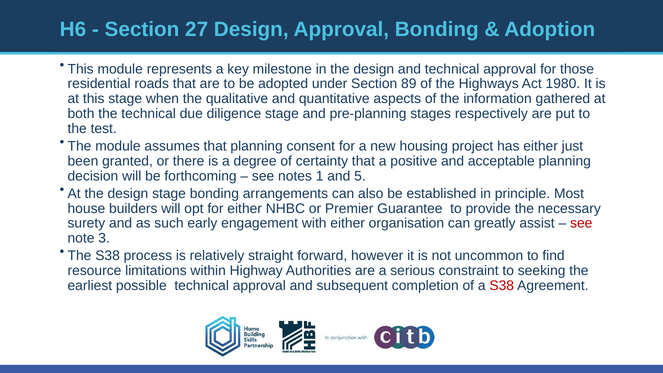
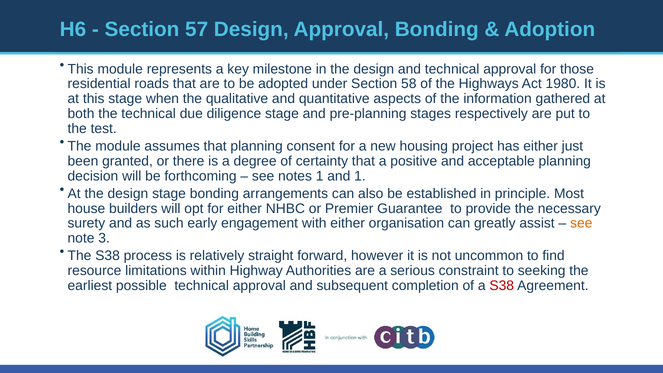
27: 27 -> 57
89: 89 -> 58
and 5: 5 -> 1
see at (581, 223) colour: red -> orange
